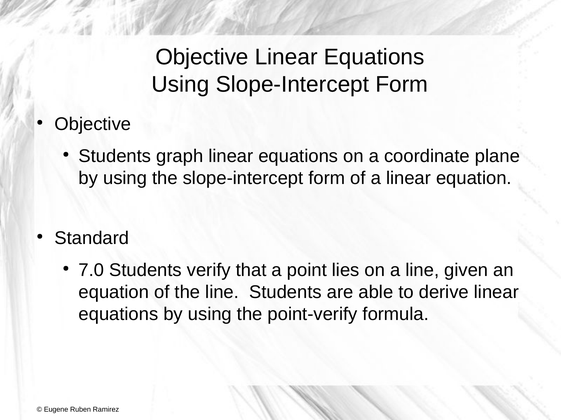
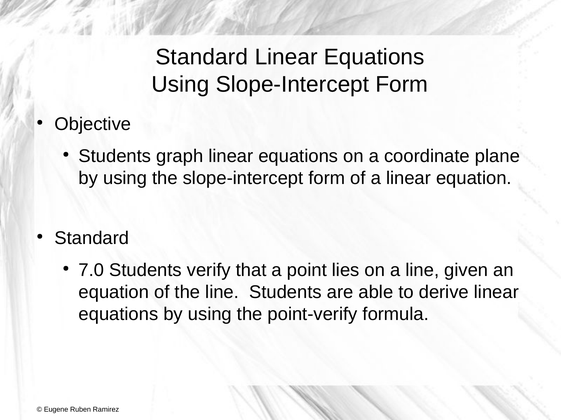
Objective at (202, 57): Objective -> Standard
